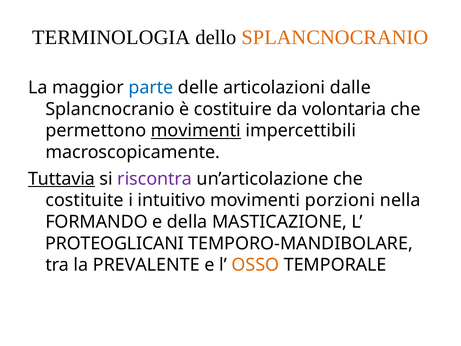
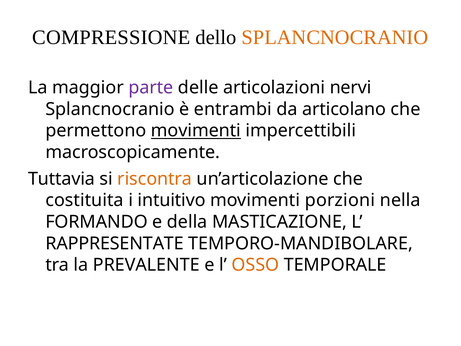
TERMINOLOGIA: TERMINOLOGIA -> COMPRESSIONE
parte colour: blue -> purple
dalle: dalle -> nervi
costituire: costituire -> entrambi
volontaria: volontaria -> articolano
Tuttavia underline: present -> none
riscontra colour: purple -> orange
costituite: costituite -> costituita
PROTEOGLICANI: PROTEOGLICANI -> RAPPRESENTATE
